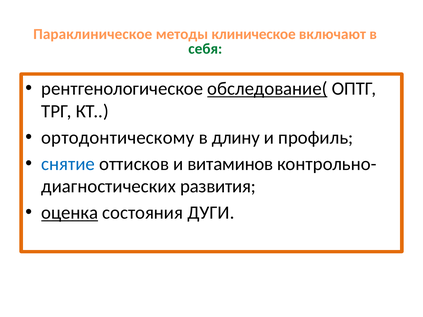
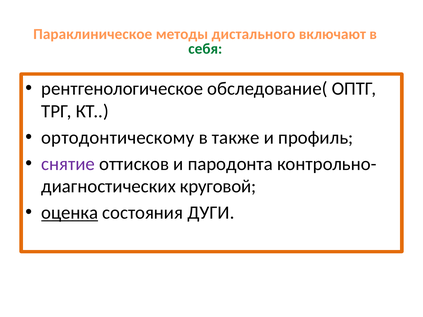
клиническое: клиническое -> дистального
обследование( underline: present -> none
длину: длину -> также
снятие colour: blue -> purple
витаминов: витаминов -> пародонта
развития: развития -> круговой
